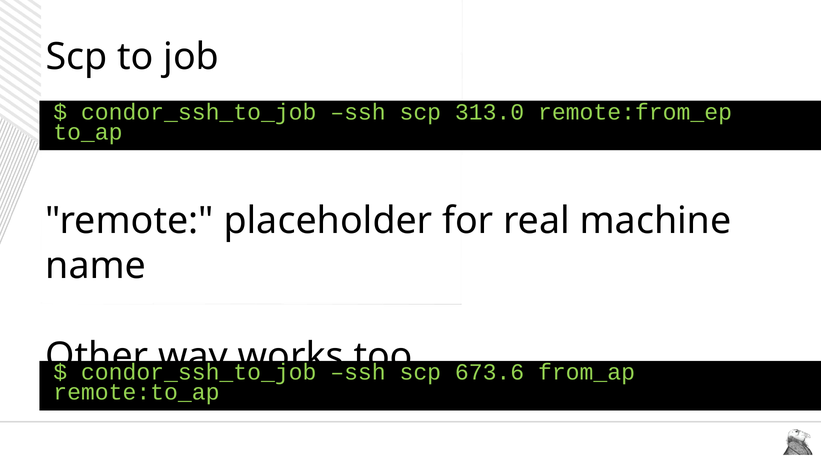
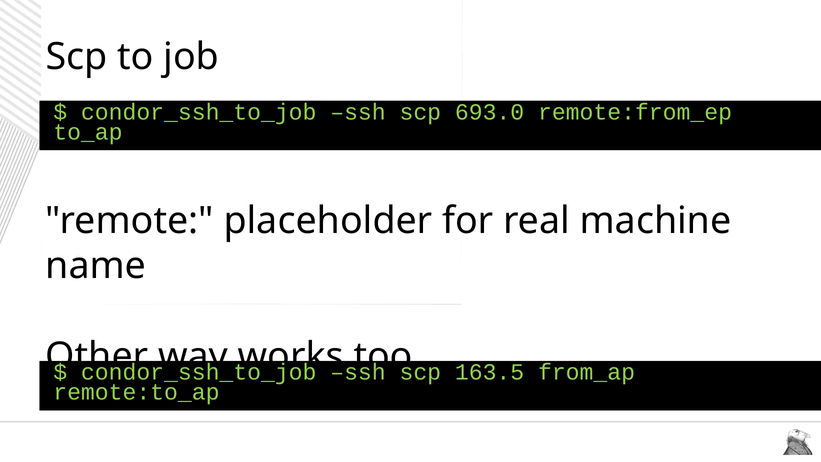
313.0: 313.0 -> 693.0
673.6: 673.6 -> 163.5
